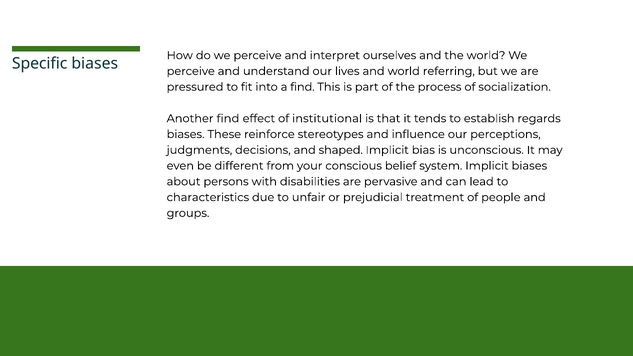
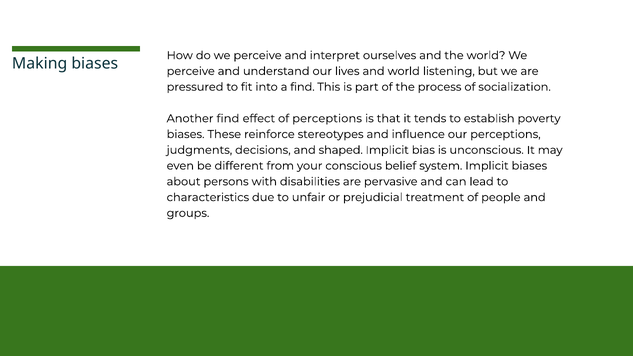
Specific: Specific -> Making
referring: referring -> listening
of institutional: institutional -> perceptions
regards: regards -> poverty
